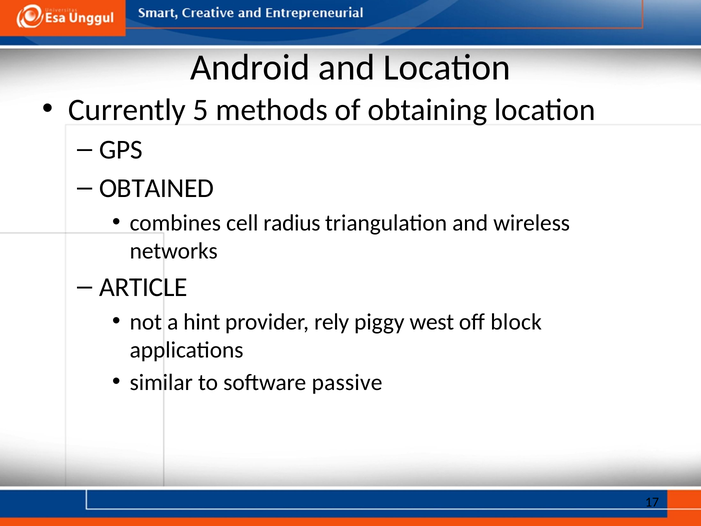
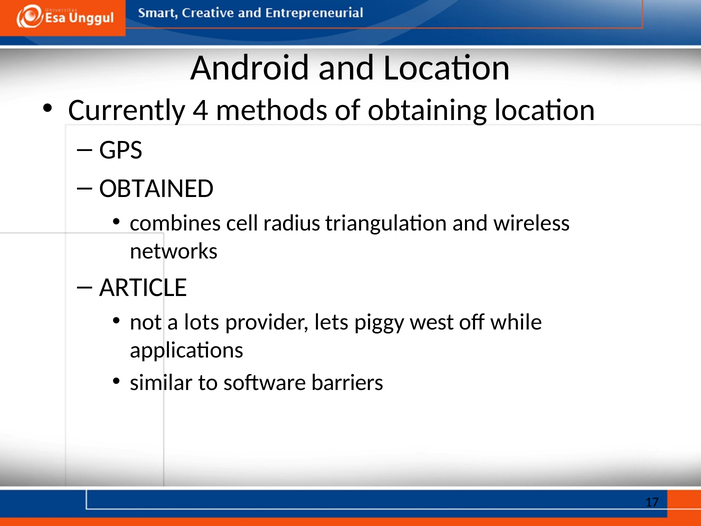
5: 5 -> 4
hint: hint -> lots
rely: rely -> lets
block: block -> while
passive: passive -> barriers
